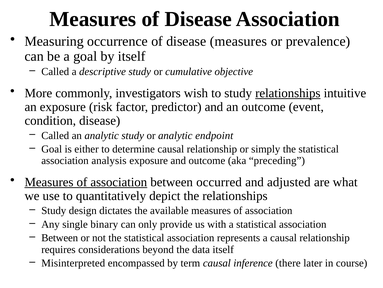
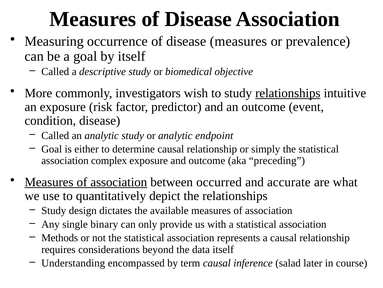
cumulative: cumulative -> biomedical
analysis: analysis -> complex
adjusted: adjusted -> accurate
Between at (60, 237): Between -> Methods
Misinterpreted: Misinterpreted -> Understanding
there: there -> salad
